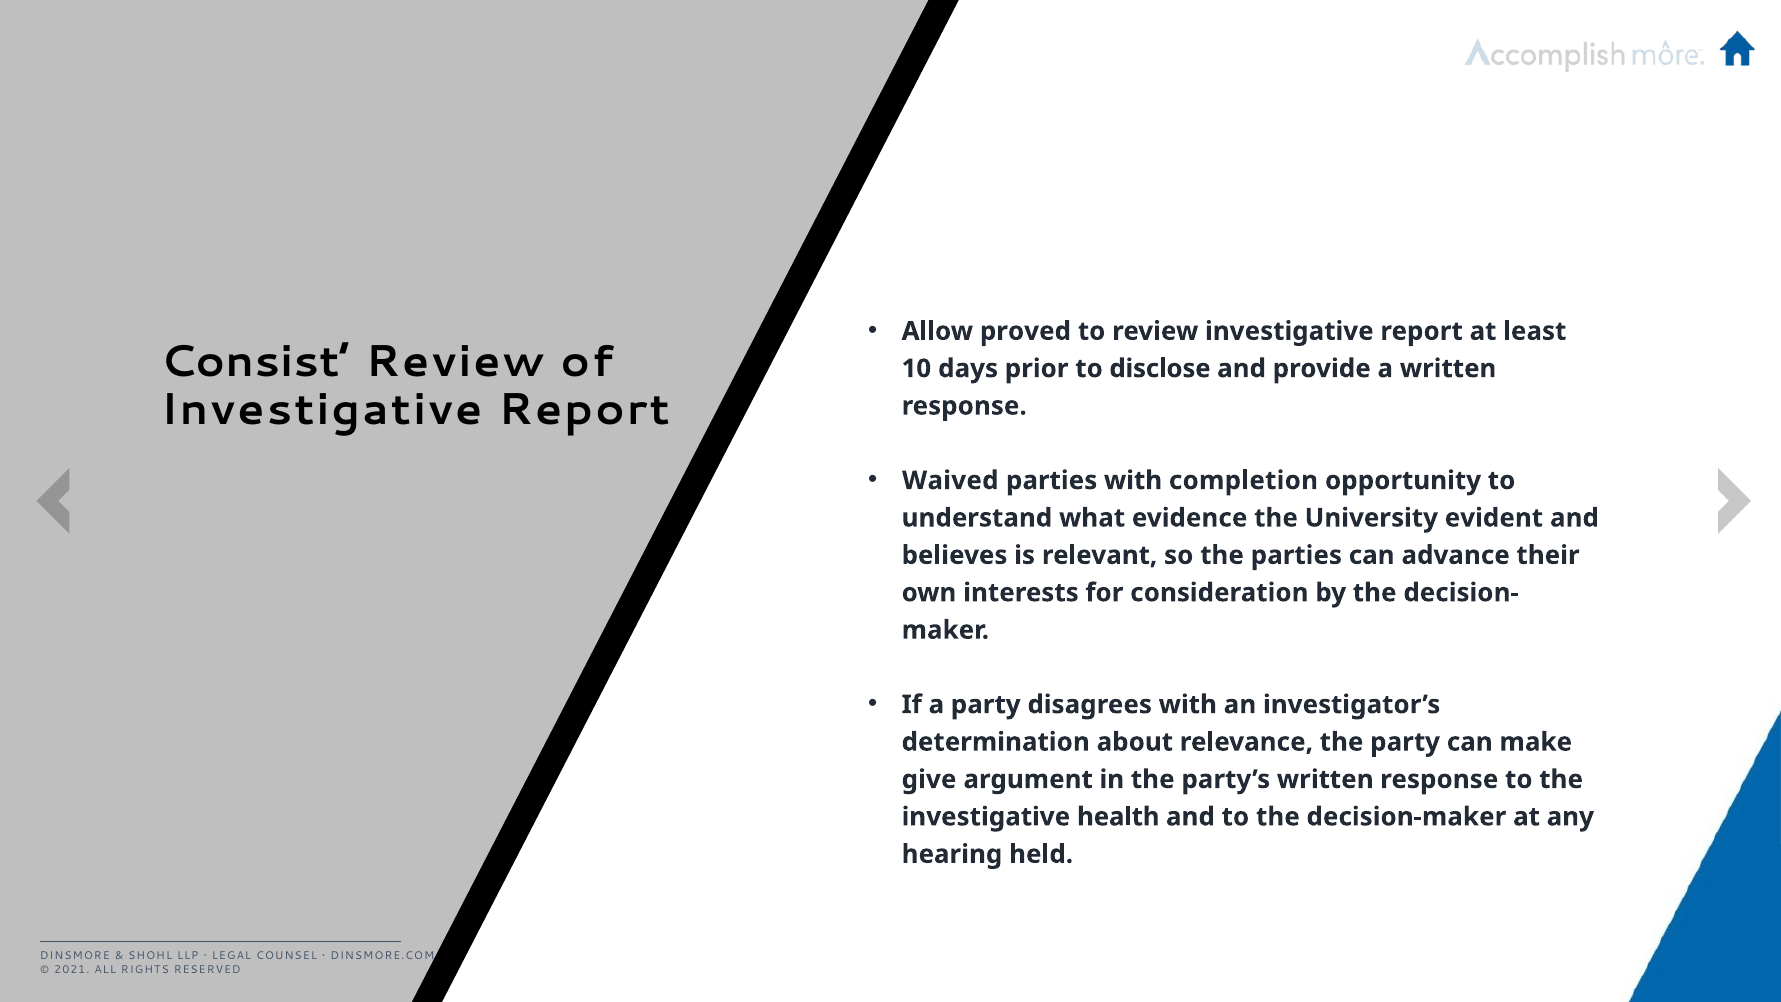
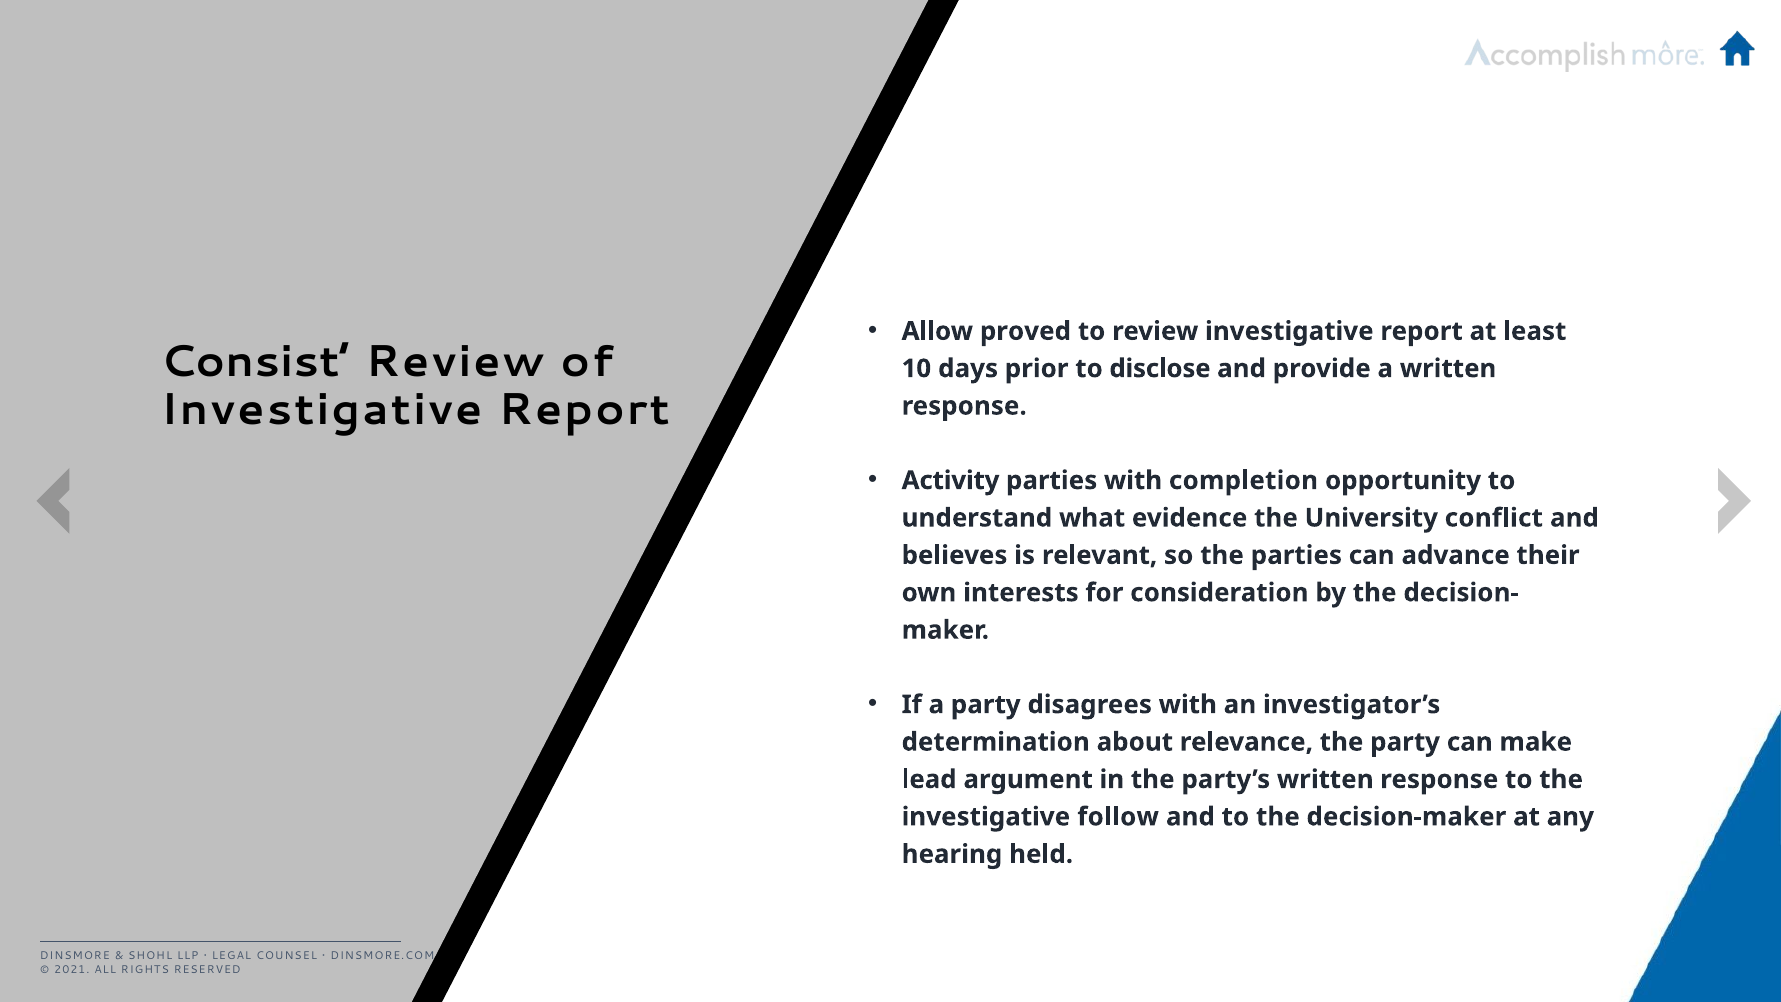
Waived: Waived -> Activity
evident: evident -> conflict
give: give -> lead
health: health -> follow
